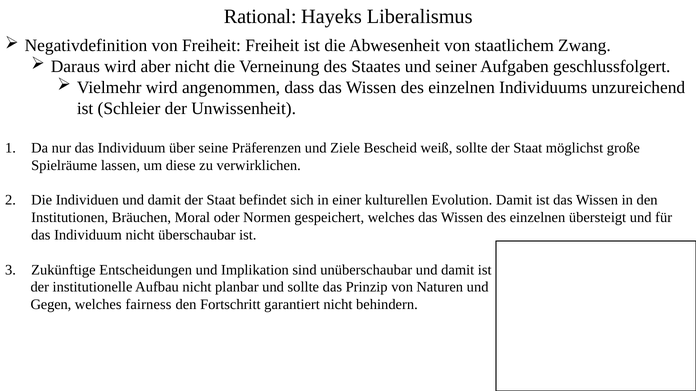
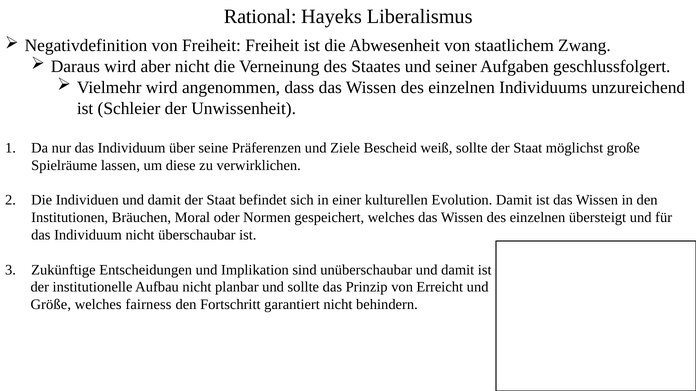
Naturen: Naturen -> Erreicht
Gegen: Gegen -> Größe
